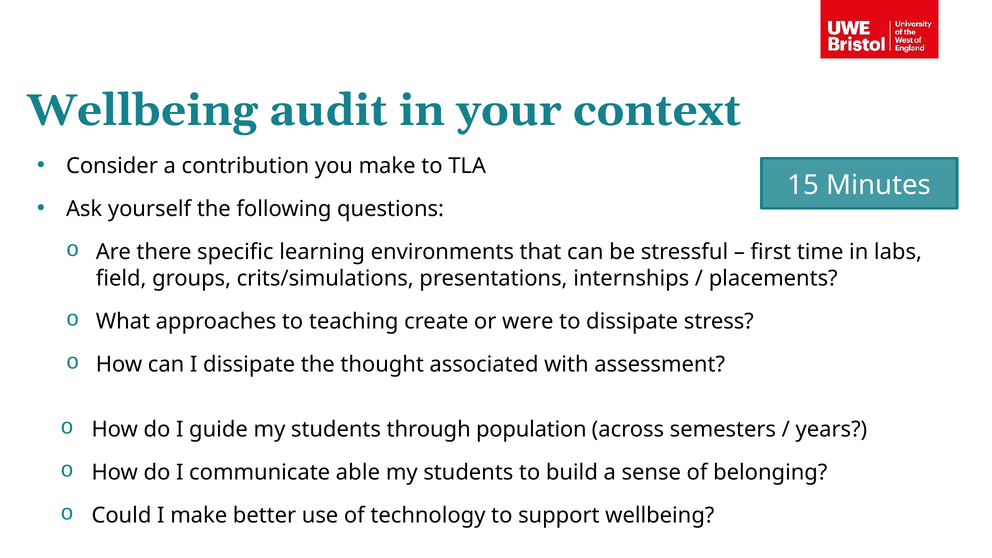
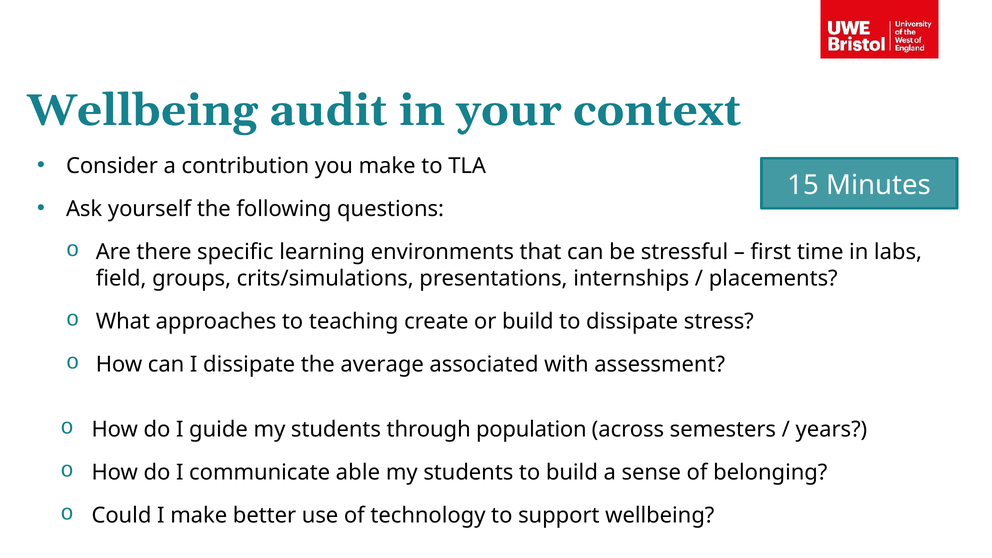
or were: were -> build
thought: thought -> average
